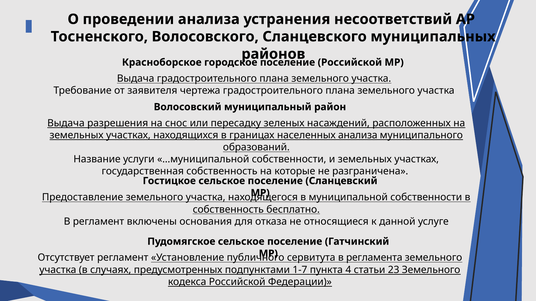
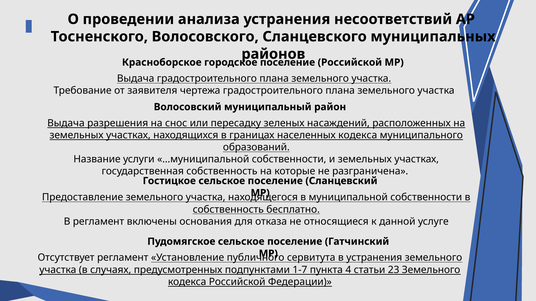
населенных анализа: анализа -> кодекса
в регламента: регламента -> устранения
